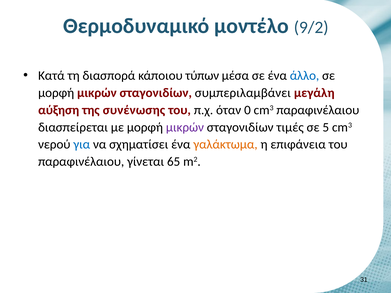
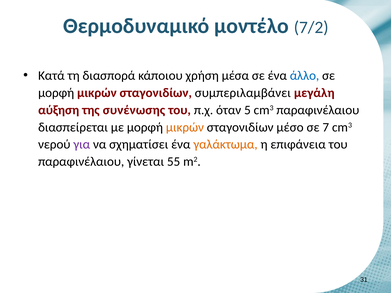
9/2: 9/2 -> 7/2
τύπων: τύπων -> χρήση
0: 0 -> 5
μικρών at (185, 127) colour: purple -> orange
τιμές: τιμές -> μέσο
5: 5 -> 7
για colour: blue -> purple
65: 65 -> 55
